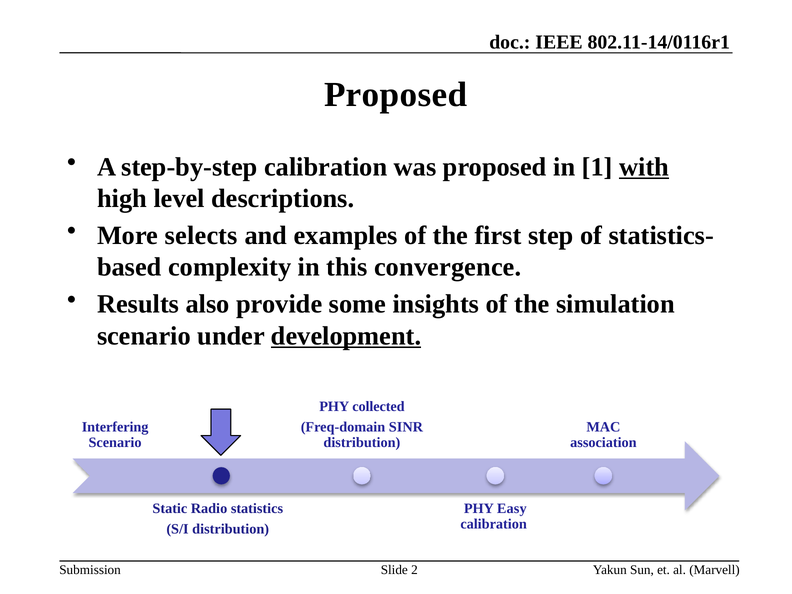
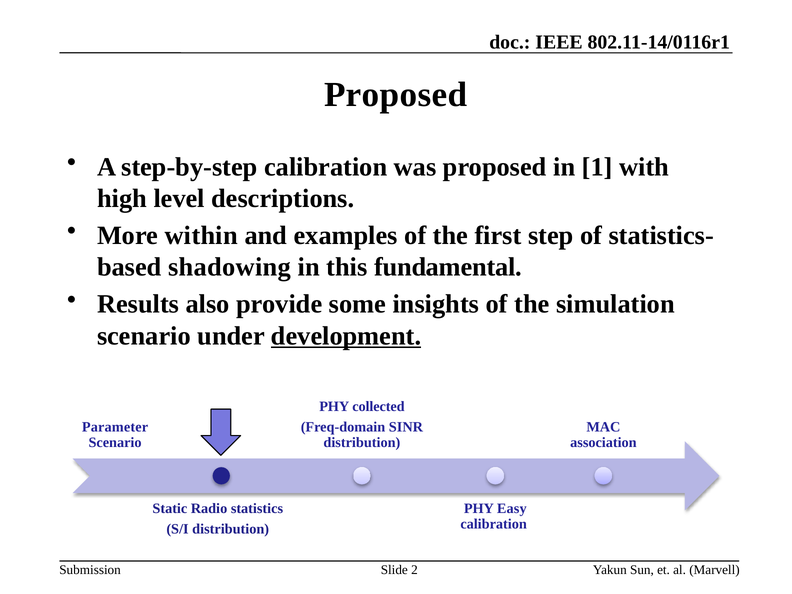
with underline: present -> none
selects: selects -> within
complexity: complexity -> shadowing
convergence: convergence -> fundamental
Interfering: Interfering -> Parameter
